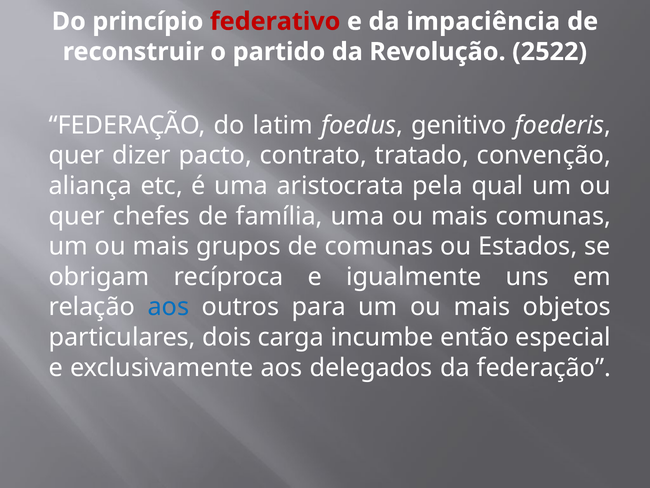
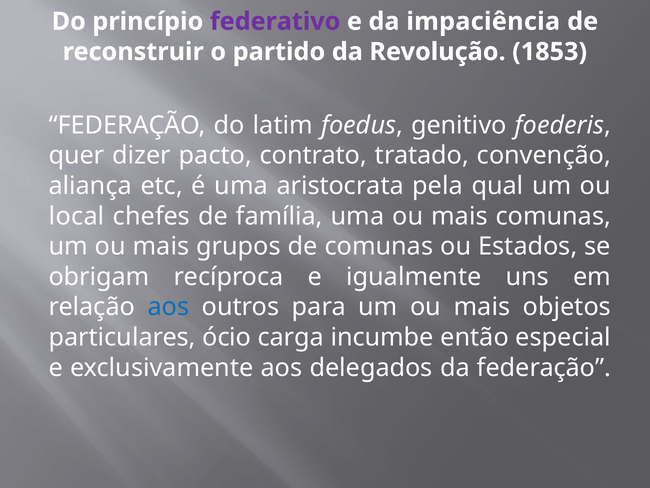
federativo colour: red -> purple
2522: 2522 -> 1853
quer at (77, 216): quer -> local
dois: dois -> ócio
